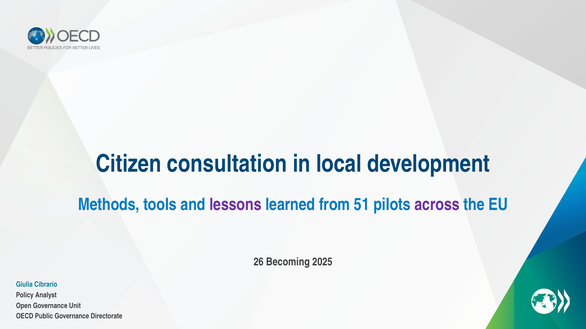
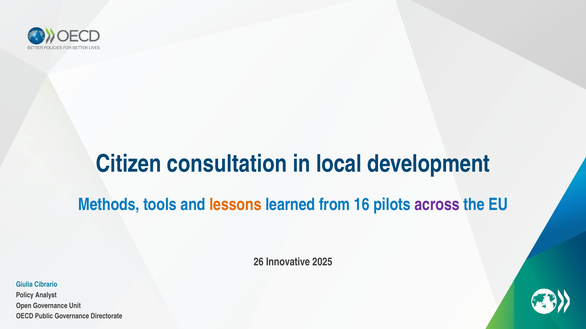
lessons colour: purple -> orange
51: 51 -> 16
Becoming: Becoming -> Innovative
